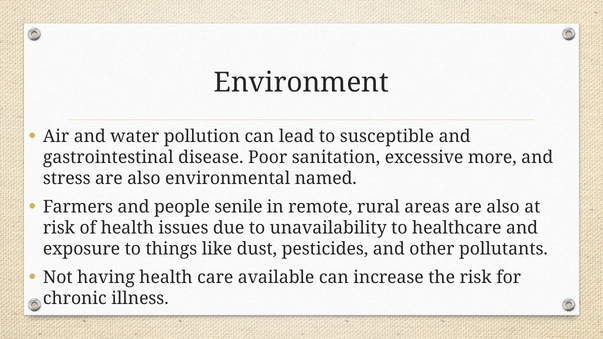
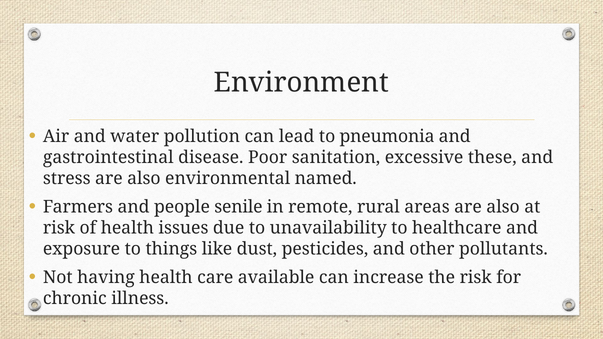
susceptible: susceptible -> pneumonia
more: more -> these
